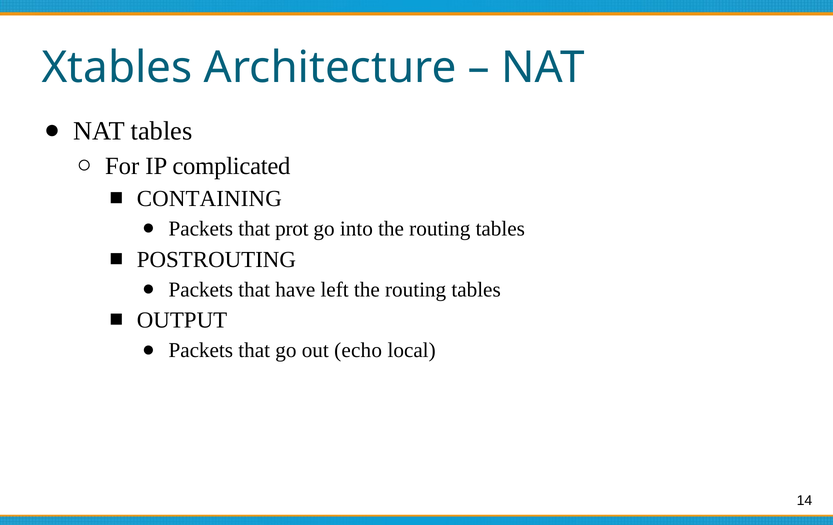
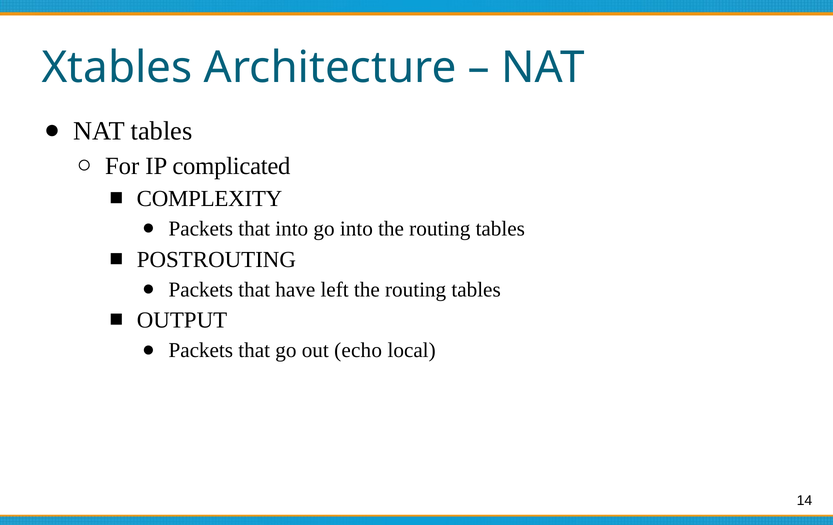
CONTAINING: CONTAINING -> COMPLEXITY
that prot: prot -> into
